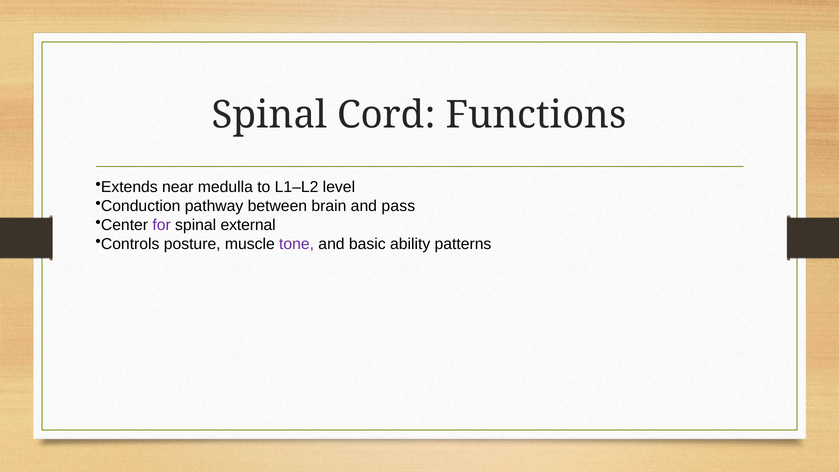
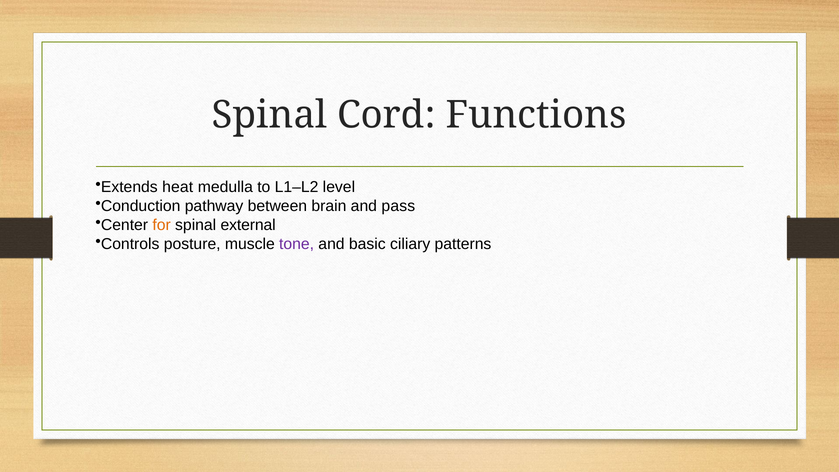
near: near -> heat
for colour: purple -> orange
ability: ability -> ciliary
